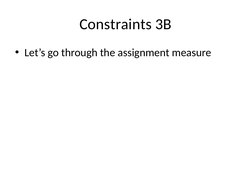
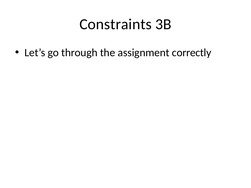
measure: measure -> correctly
